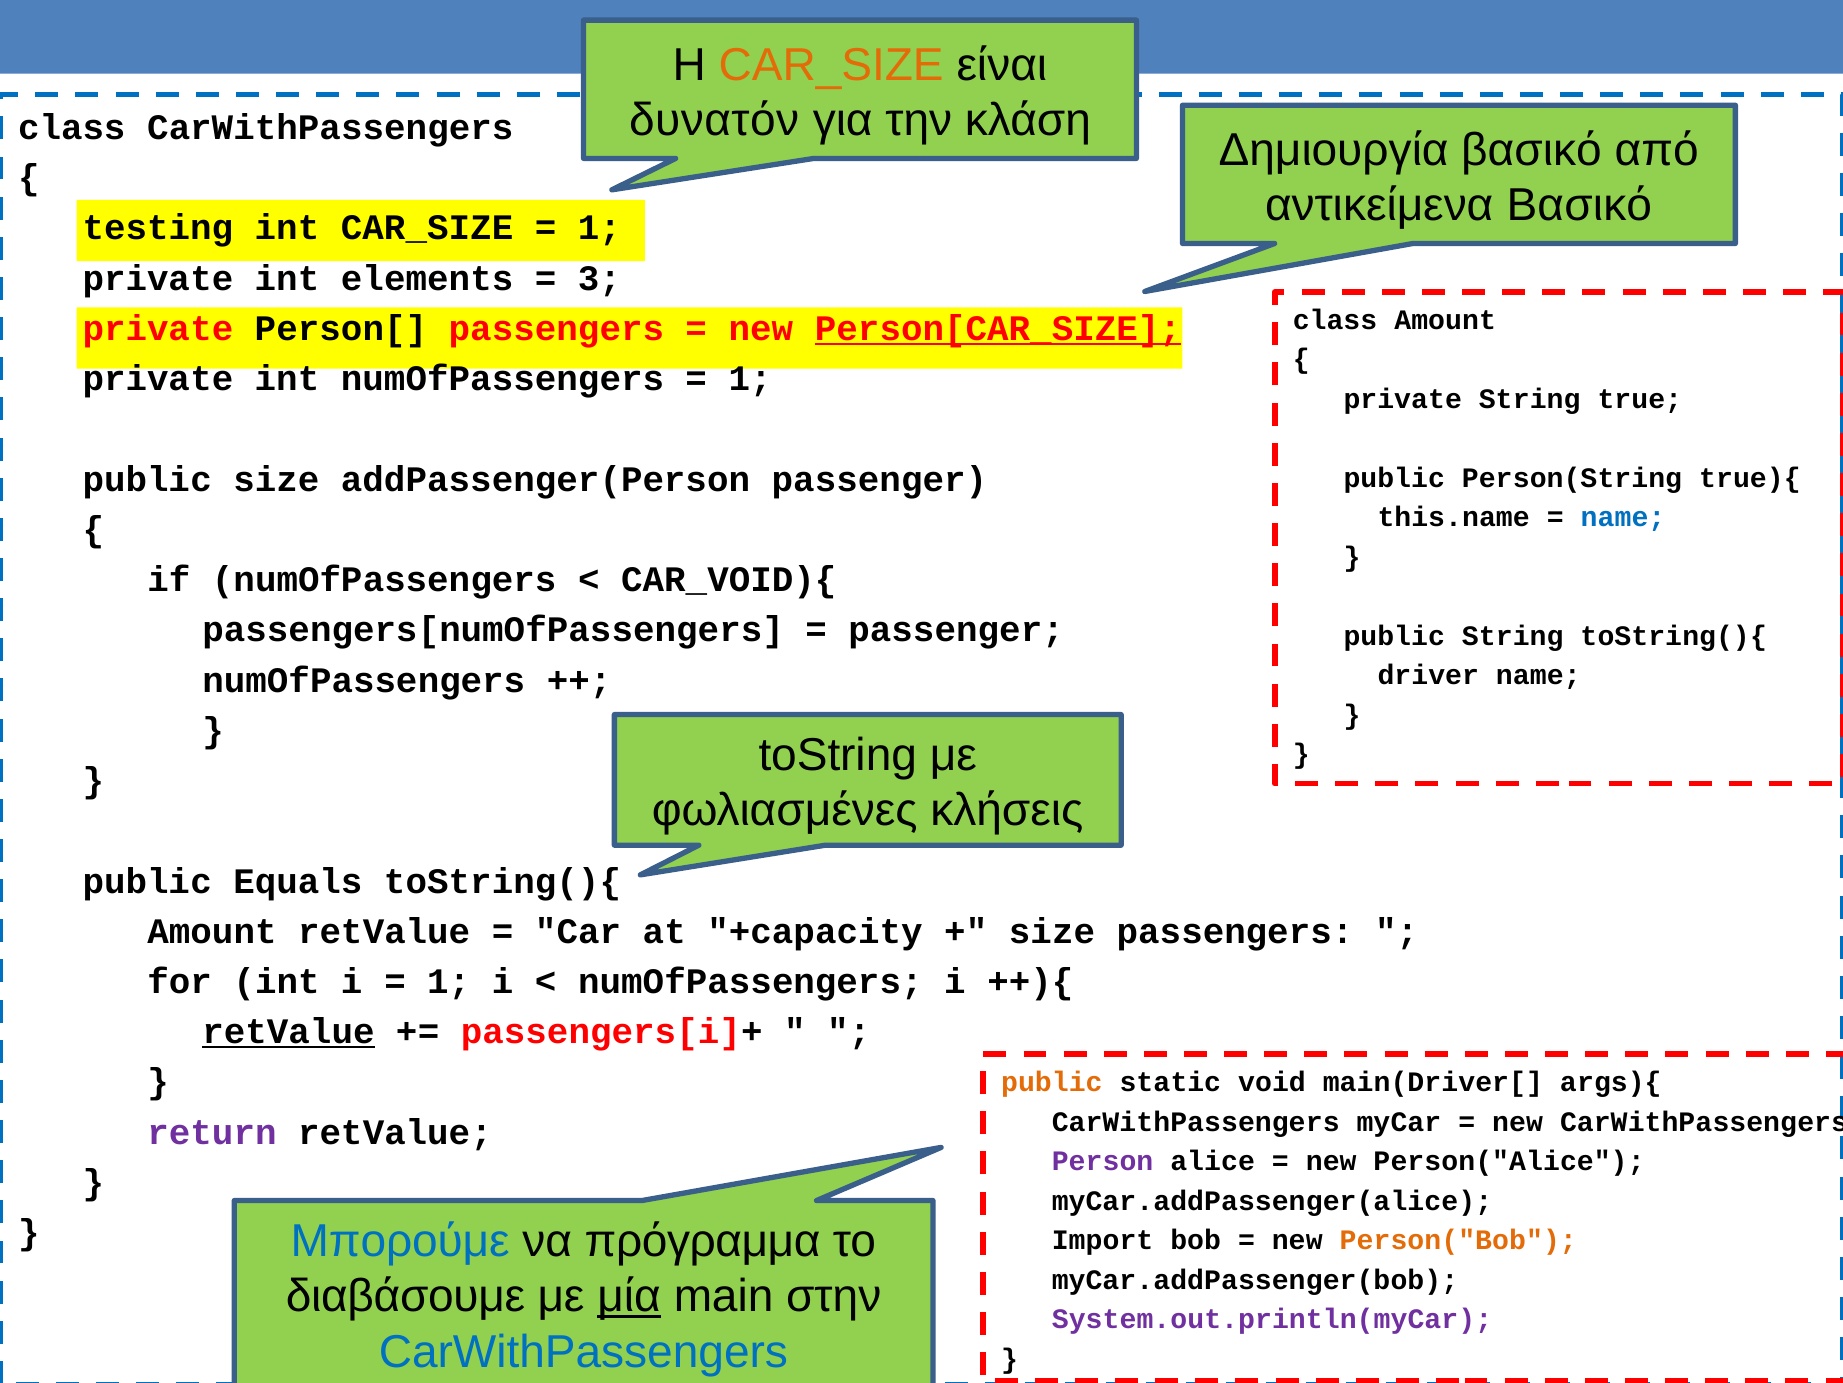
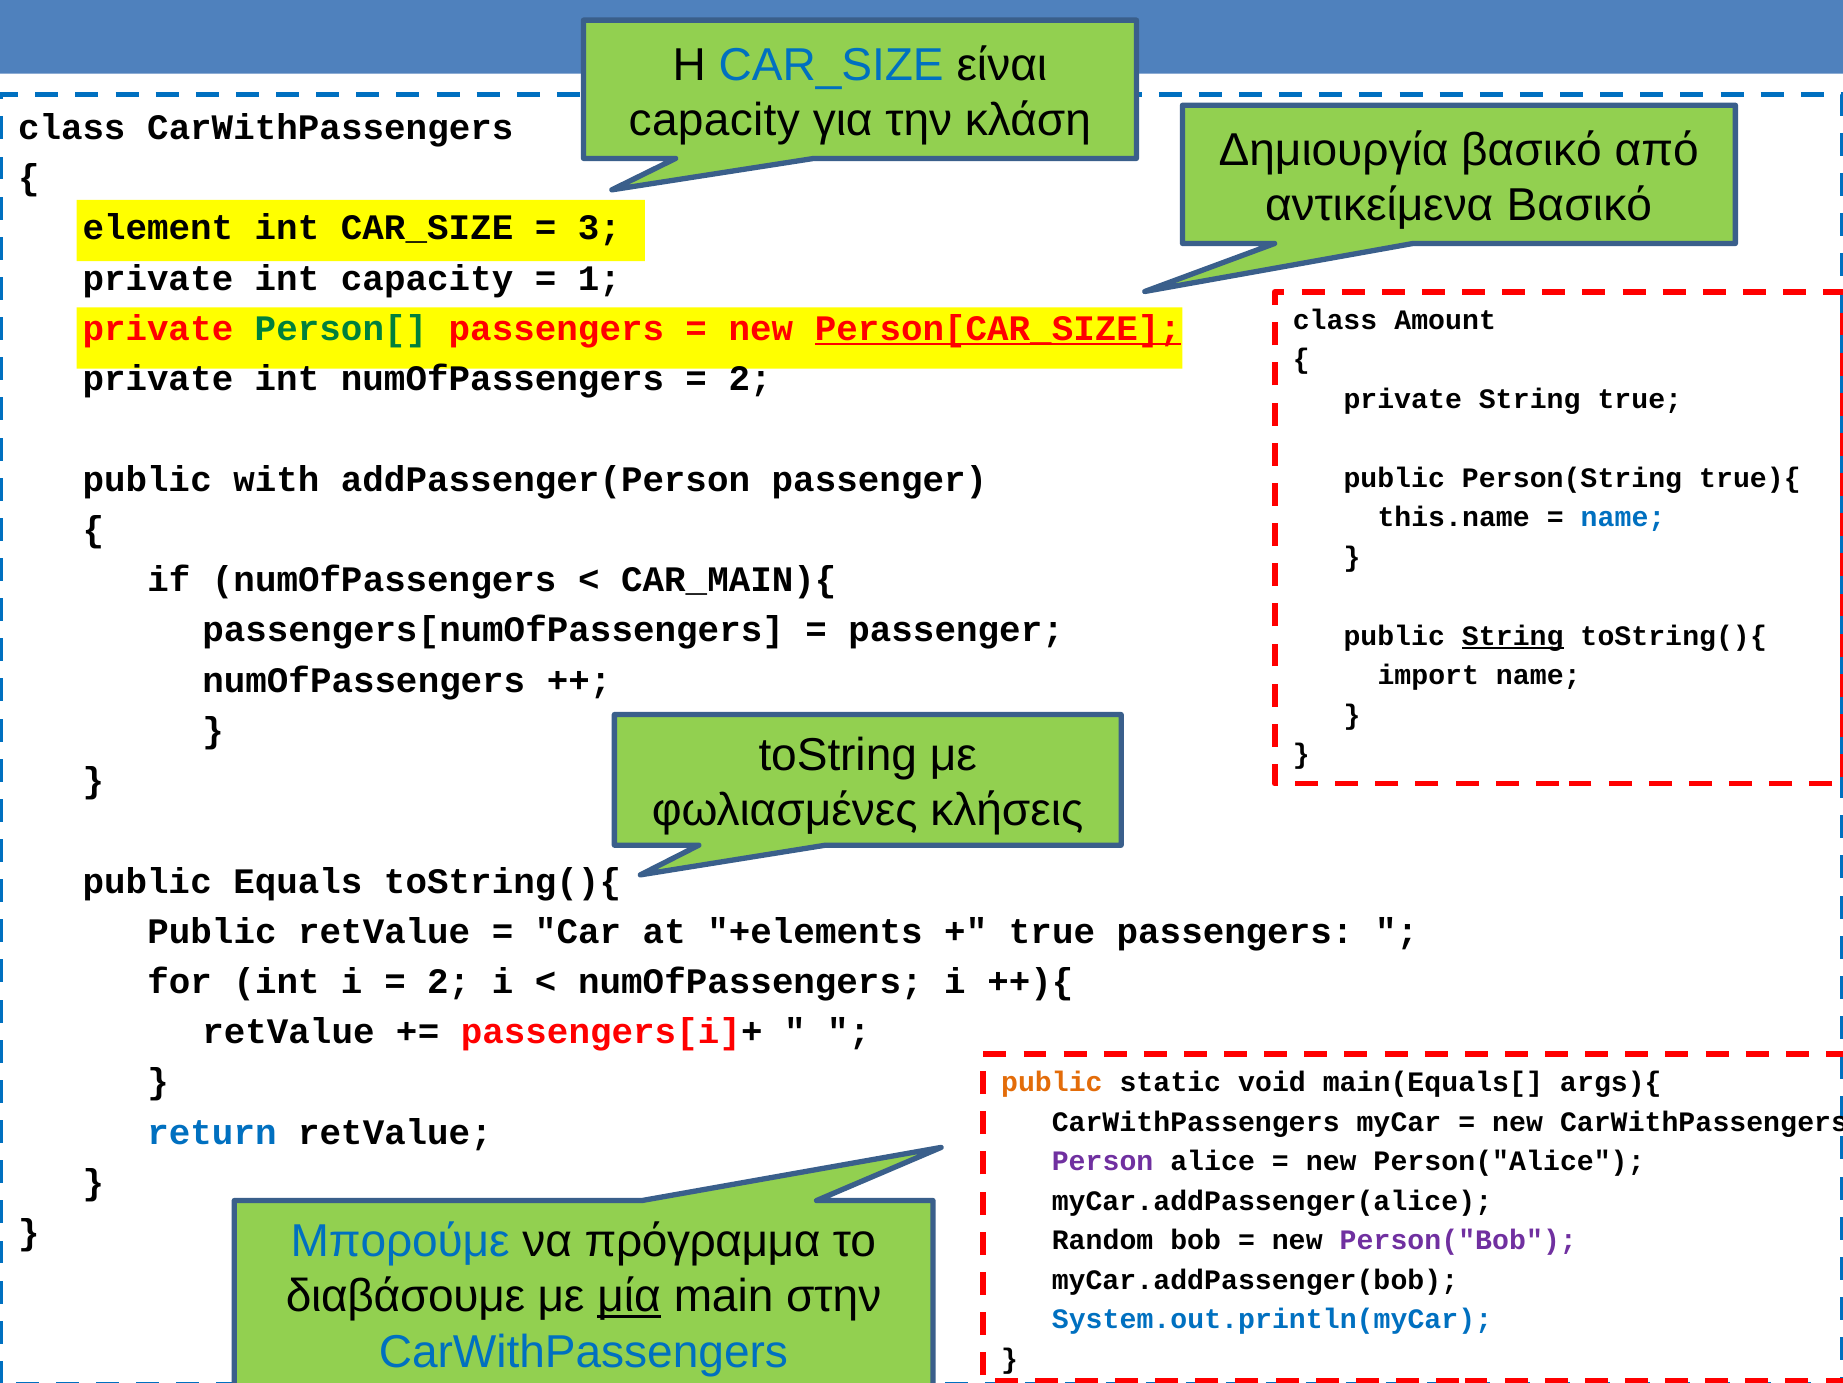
CAR_SIZE at (831, 65) colour: orange -> blue
δυνατόν at (714, 120): δυνατόν -> capacity
testing: testing -> element
1 at (599, 228): 1 -> 3
int elements: elements -> capacity
3: 3 -> 1
Person[ colour: black -> green
1 at (750, 379): 1 -> 2
public size: size -> with
CAR_VOID){: CAR_VOID){ -> CAR_MAIN){
String at (1513, 636) underline: none -> present
driver: driver -> import
Amount at (212, 931): Amount -> Public
+capacity: +capacity -> +elements
size at (1052, 931): size -> true
1 at (449, 981): 1 -> 2
retValue at (288, 1031) underline: present -> none
main(Driver[: main(Driver[ -> main(Equals[
return colour: purple -> blue
Import: Import -> Random
Person("Bob colour: orange -> purple
System.out.println(myCar colour: purple -> blue
